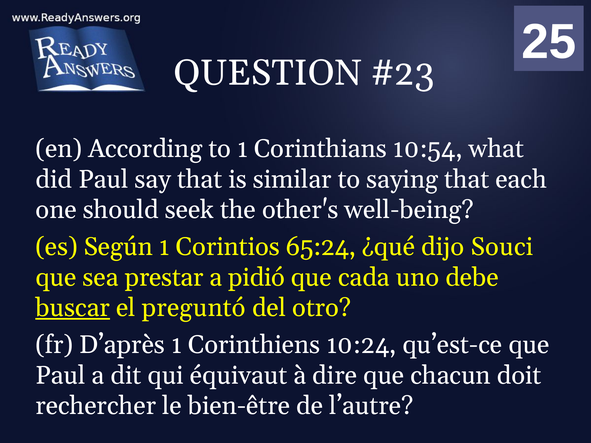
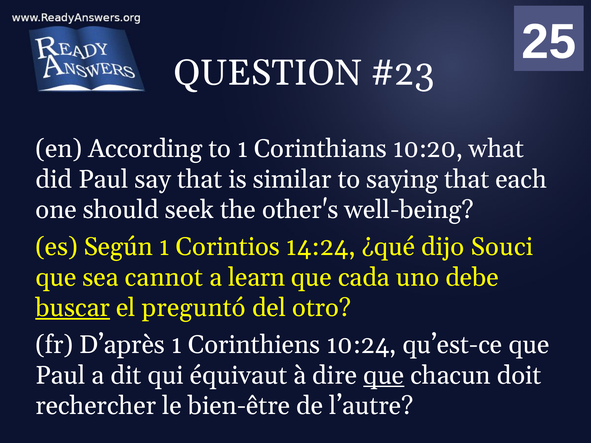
10:54: 10:54 -> 10:20
65:24: 65:24 -> 14:24
prestar: prestar -> cannot
pidió: pidió -> learn
que at (384, 376) underline: none -> present
